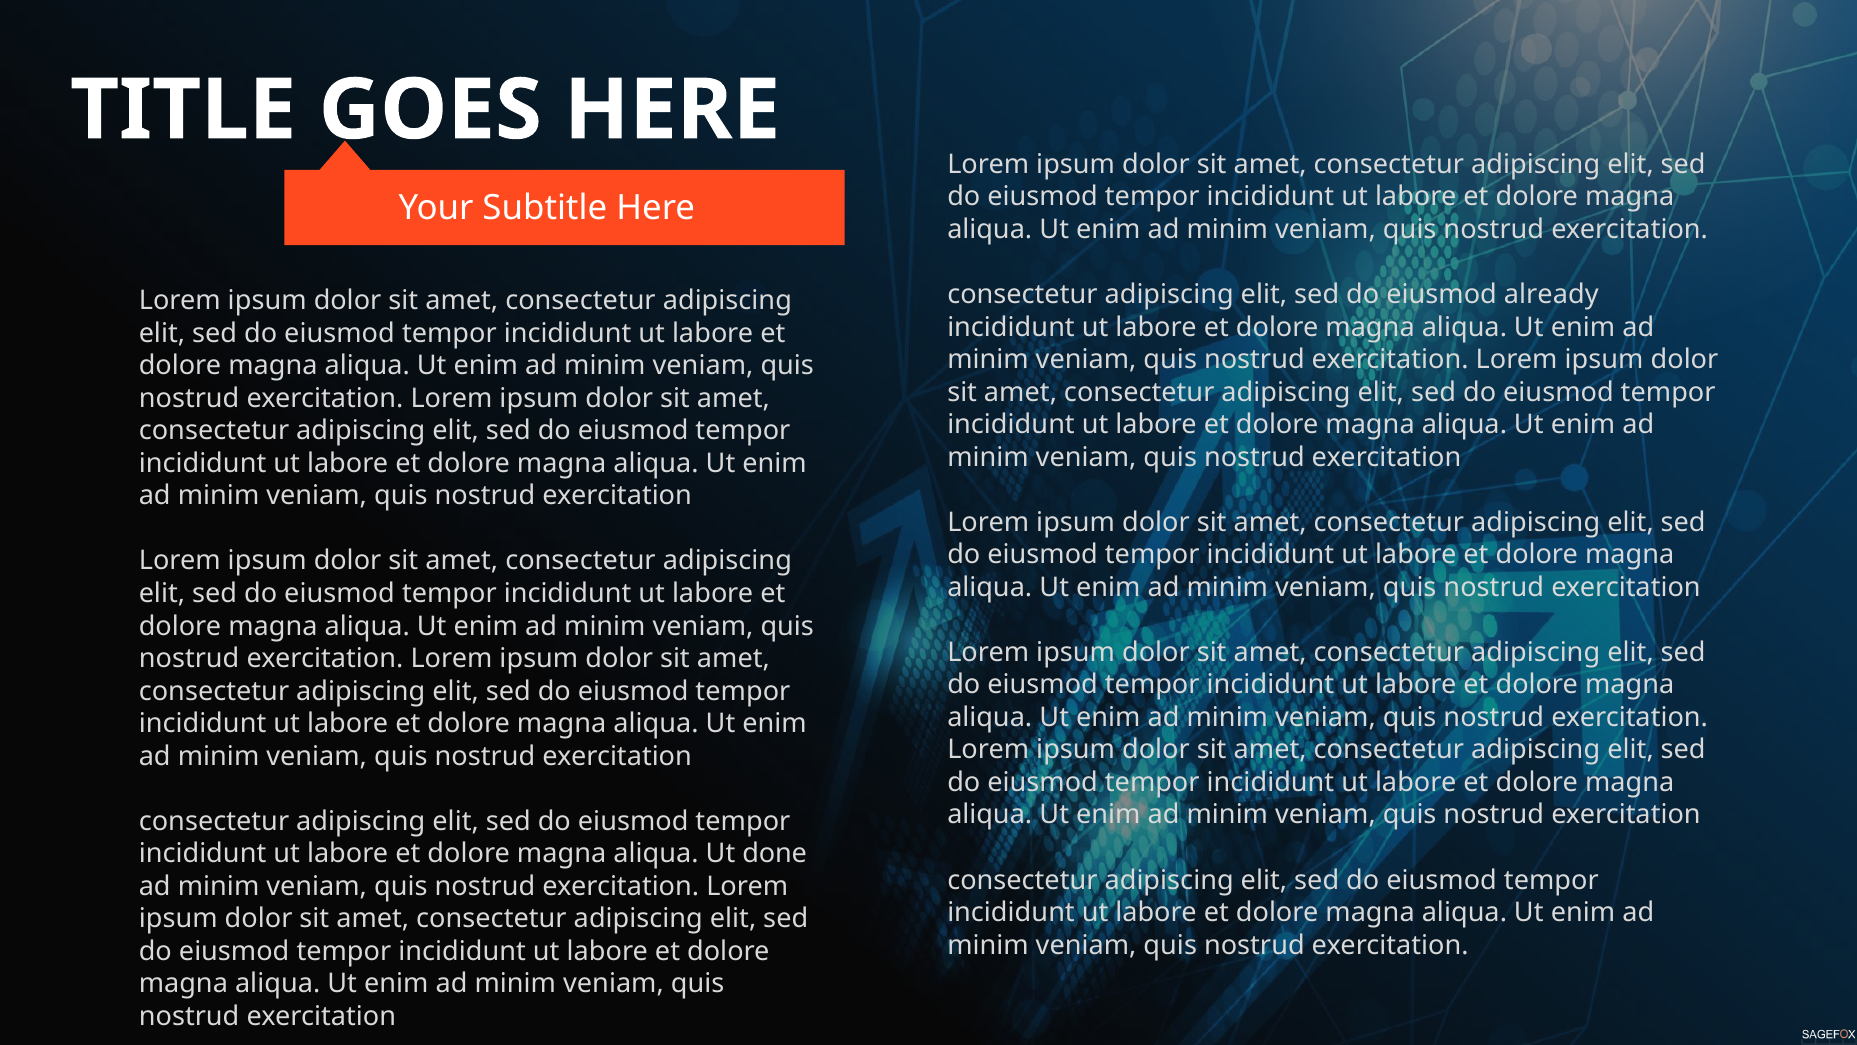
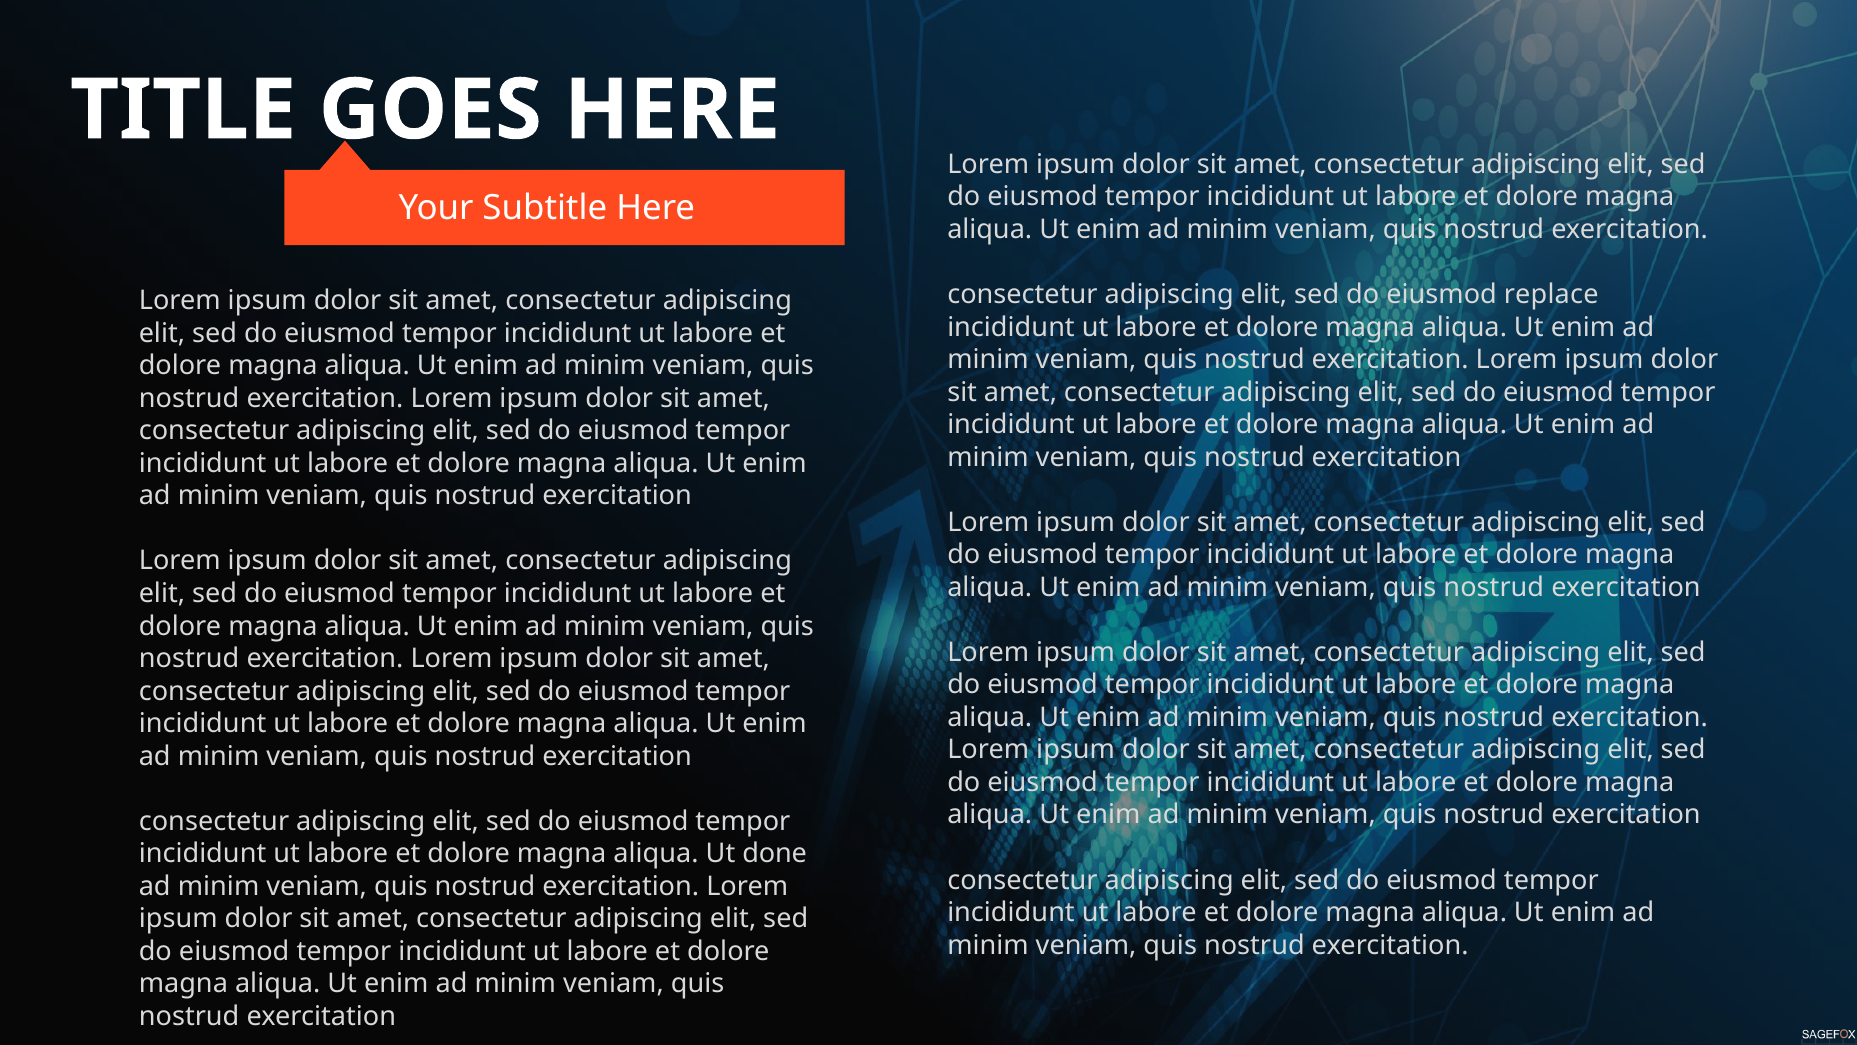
already: already -> replace
